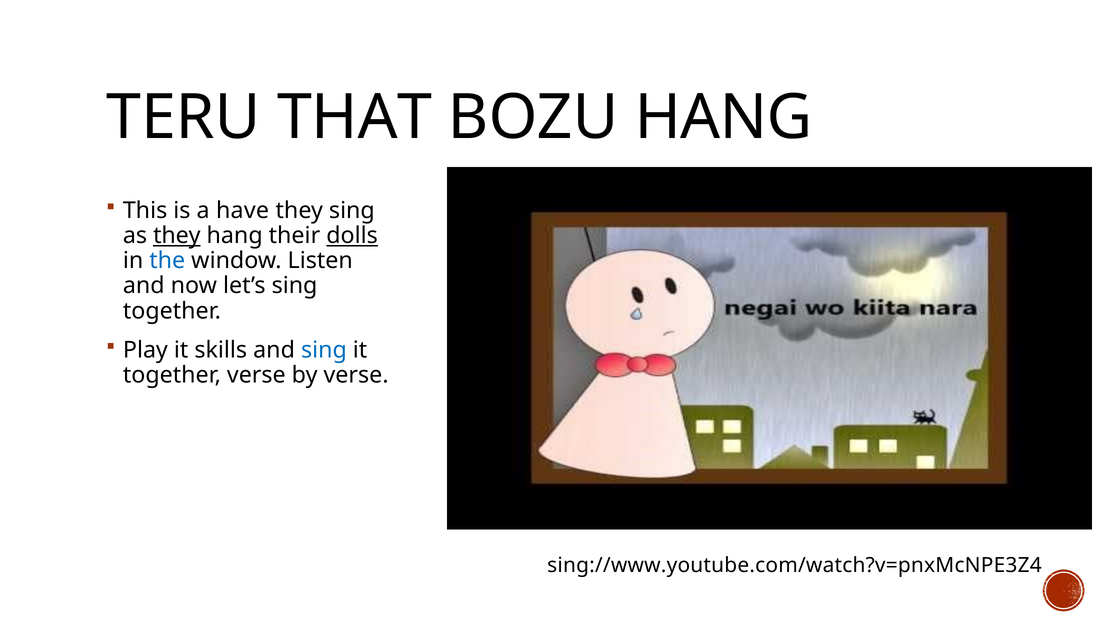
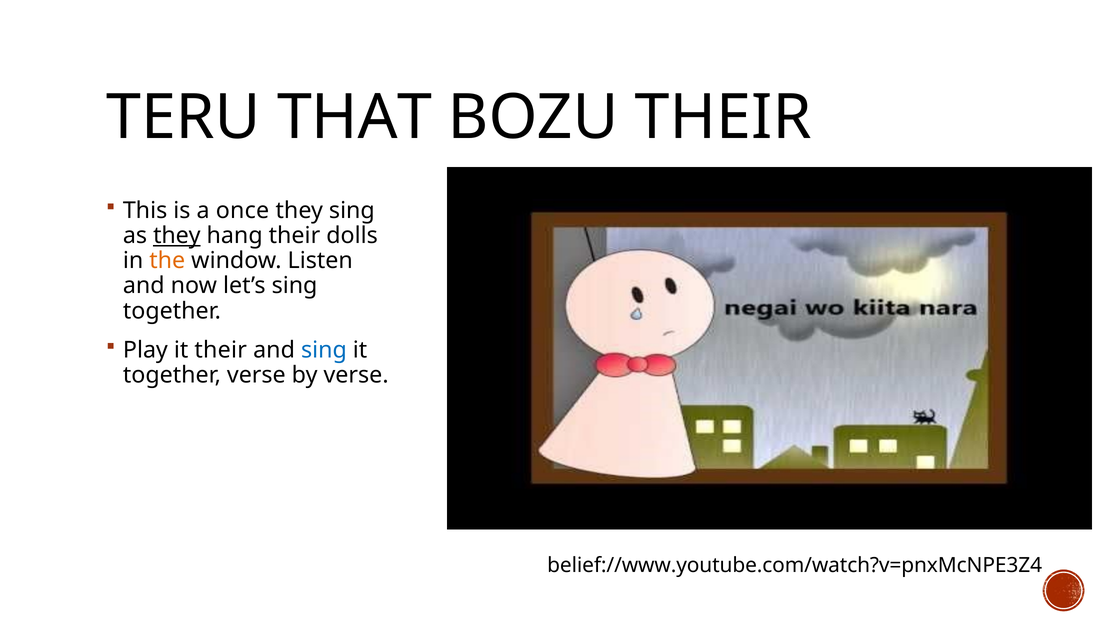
BOZU HANG: HANG -> THEIR
have: have -> once
dolls underline: present -> none
the colour: blue -> orange
it skills: skills -> their
sing://www.youtube.com/watch?v=pnxMcNPE3Z4: sing://www.youtube.com/watch?v=pnxMcNPE3Z4 -> belief://www.youtube.com/watch?v=pnxMcNPE3Z4
